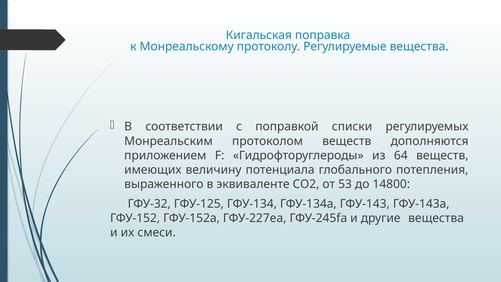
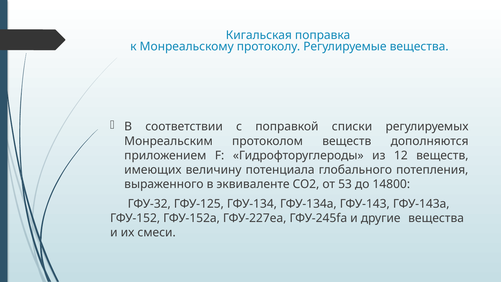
64: 64 -> 12
